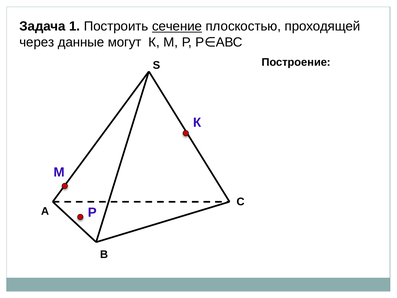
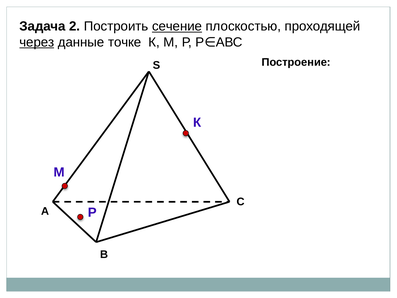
1: 1 -> 2
через underline: none -> present
могут: могут -> точке
